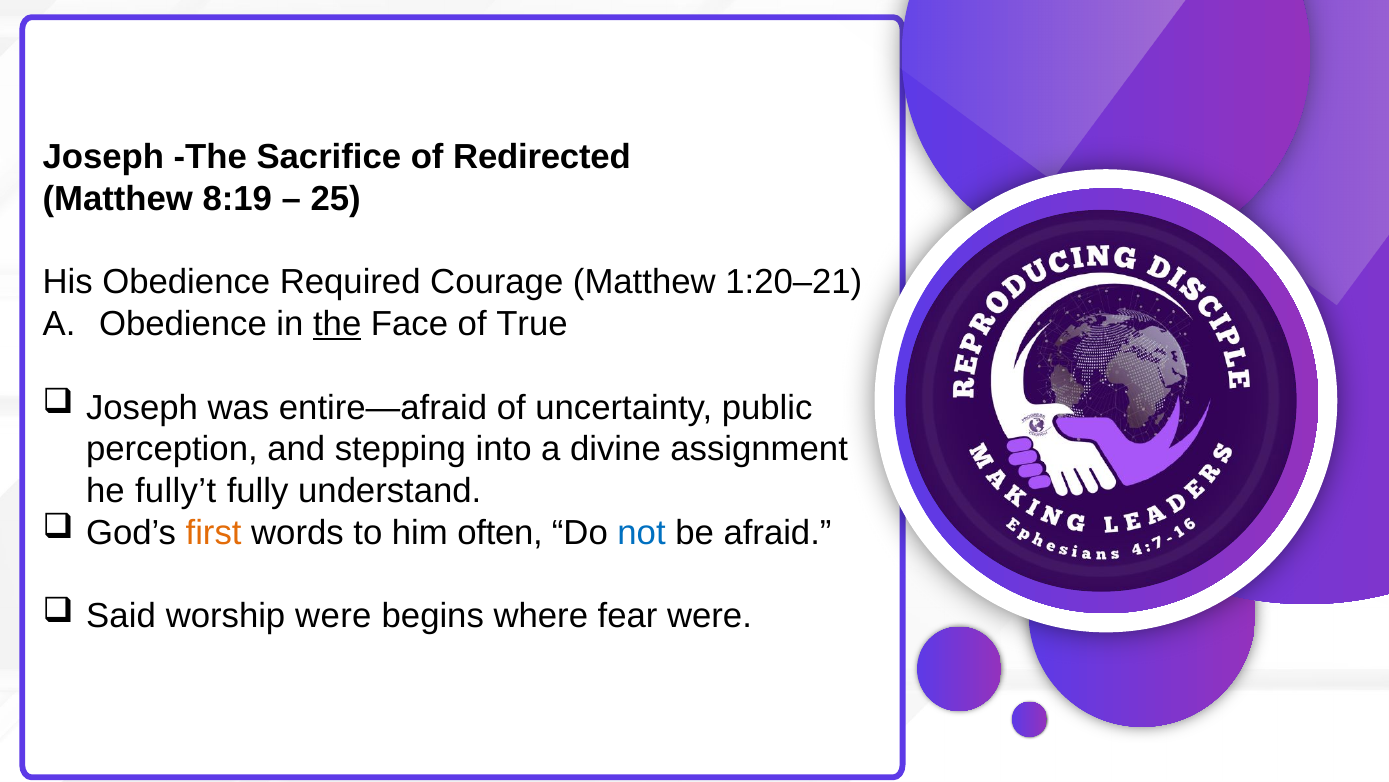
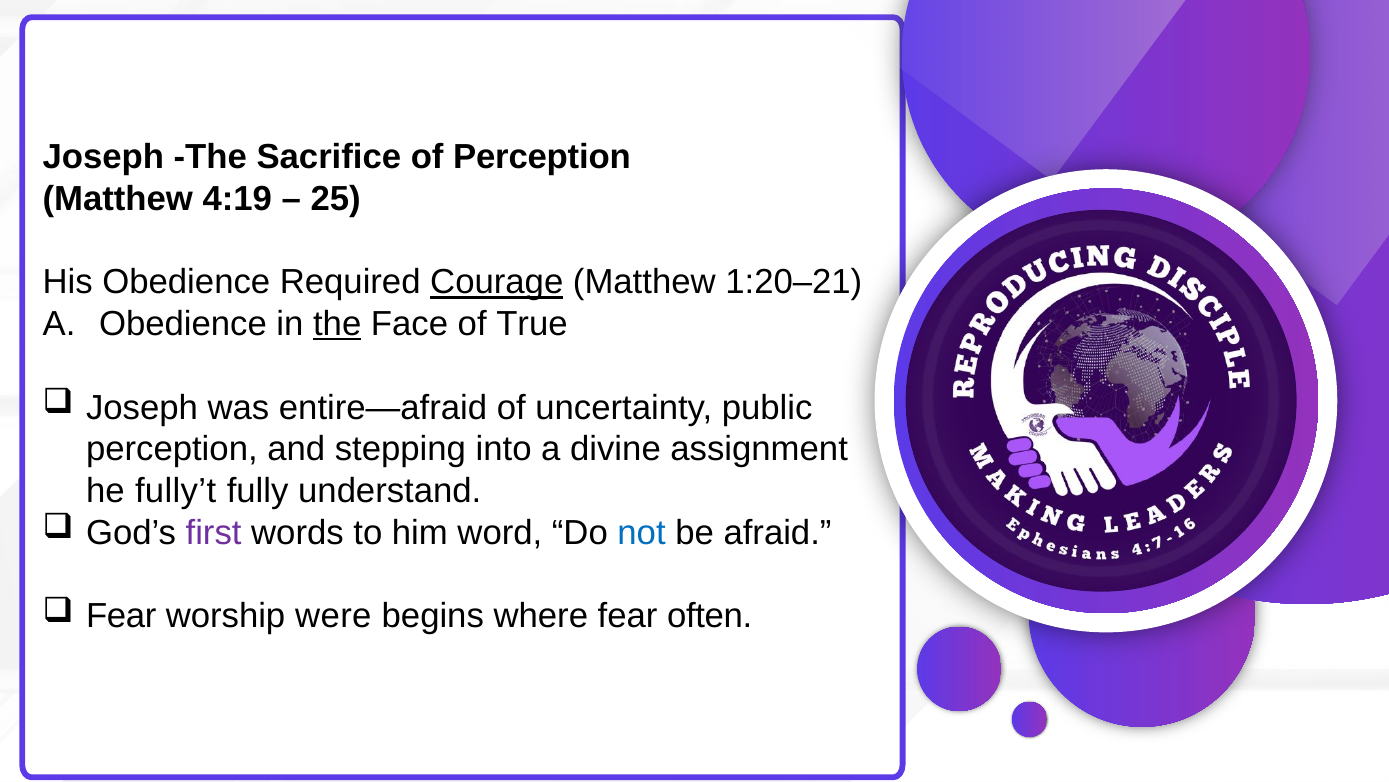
of Redirected: Redirected -> Perception
8:19: 8:19 -> 4:19
Courage underline: none -> present
first colour: orange -> purple
often: often -> word
Said at (121, 616): Said -> Fear
fear were: were -> often
